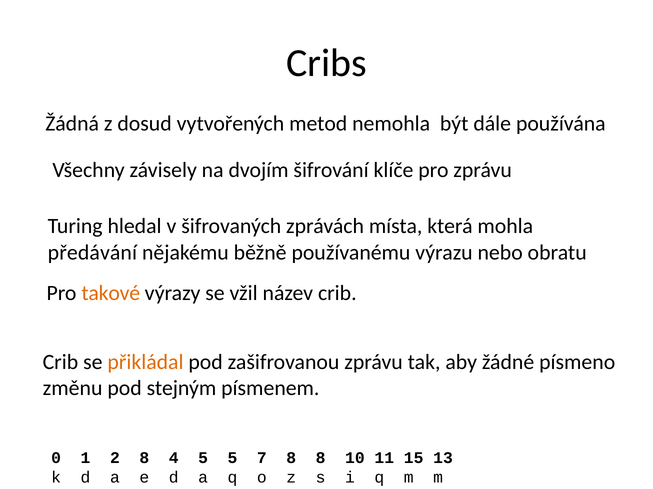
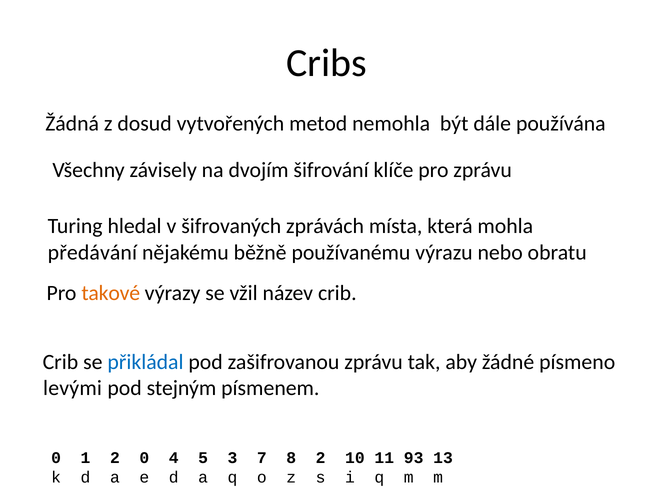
přikládal colour: orange -> blue
změnu: změnu -> levými
2 8: 8 -> 0
5 5: 5 -> 3
8 8: 8 -> 2
11 15: 15 -> 93
